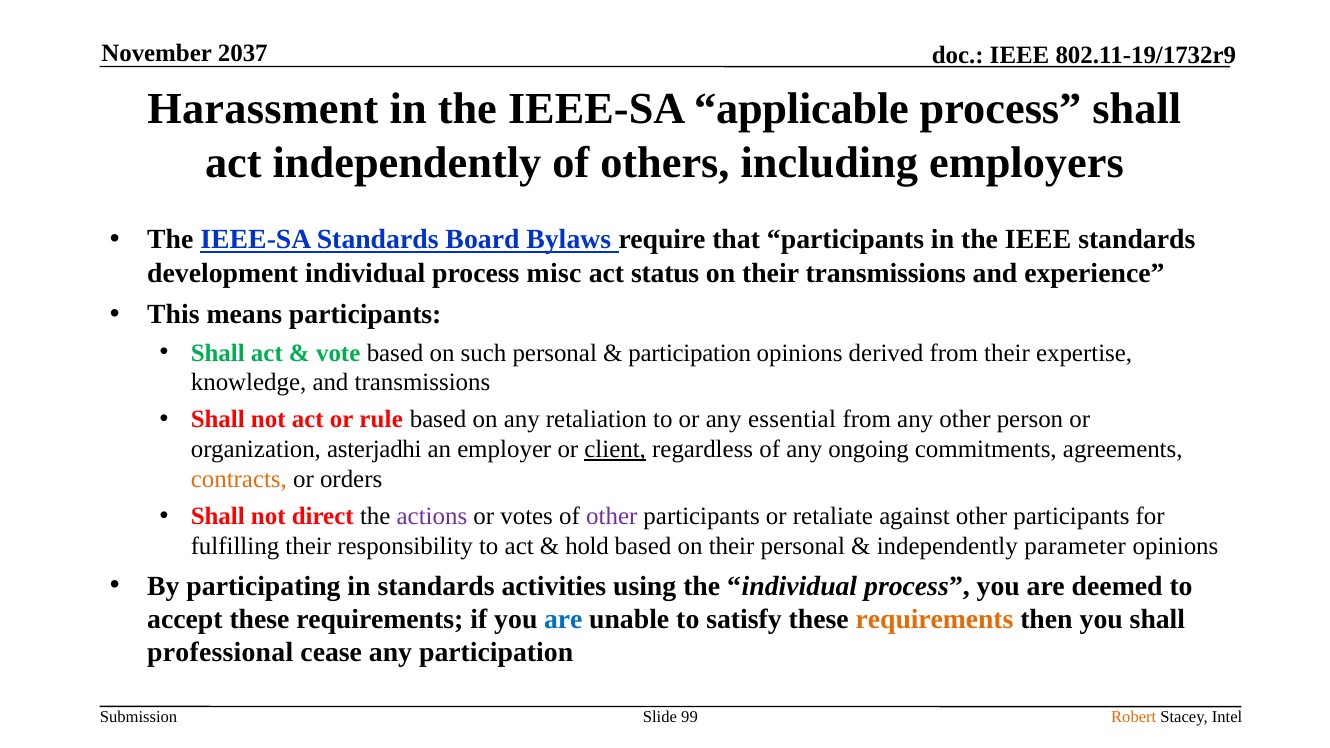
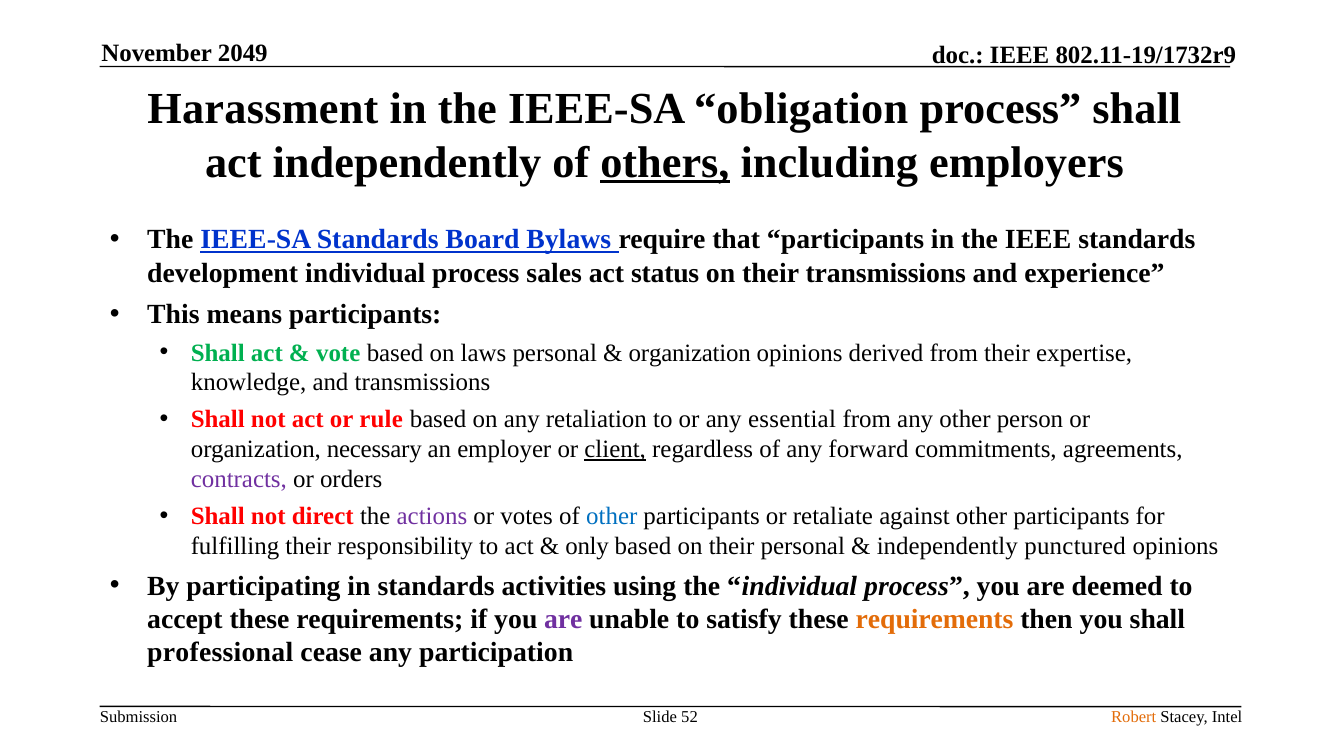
2037: 2037 -> 2049
applicable: applicable -> obligation
others underline: none -> present
misc: misc -> sales
such: such -> laws
participation at (690, 353): participation -> organization
asterjadhi: asterjadhi -> necessary
ongoing: ongoing -> forward
contracts colour: orange -> purple
other at (612, 516) colour: purple -> blue
hold: hold -> only
parameter: parameter -> punctured
are at (563, 620) colour: blue -> purple
99: 99 -> 52
